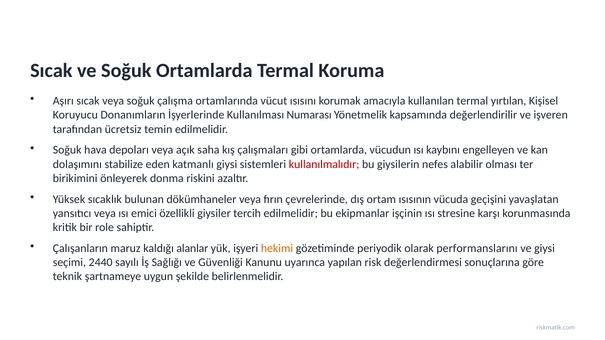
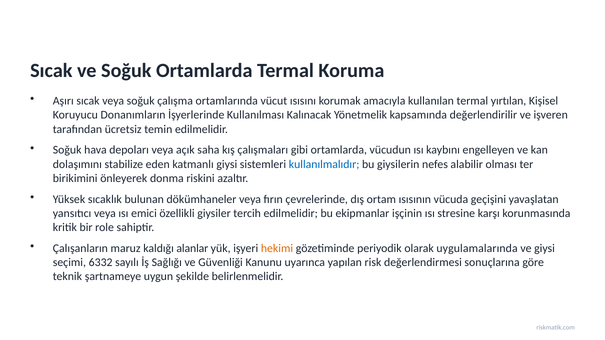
Numarası: Numarası -> Kalınacak
kullanılmalıdır colour: red -> blue
performanslarını: performanslarını -> uygulamalarında
2440: 2440 -> 6332
